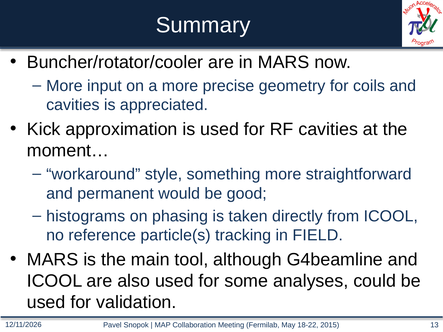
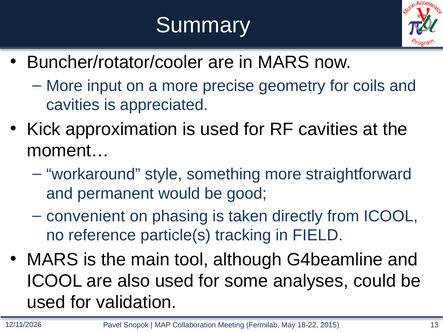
histograms: histograms -> convenient
